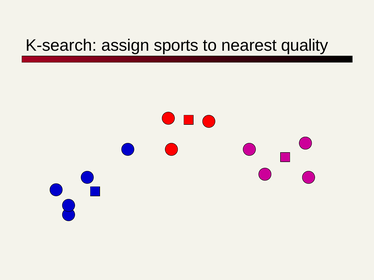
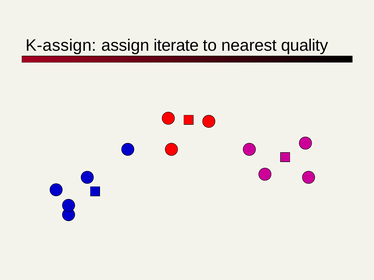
K-search: K-search -> K-assign
sports: sports -> iterate
